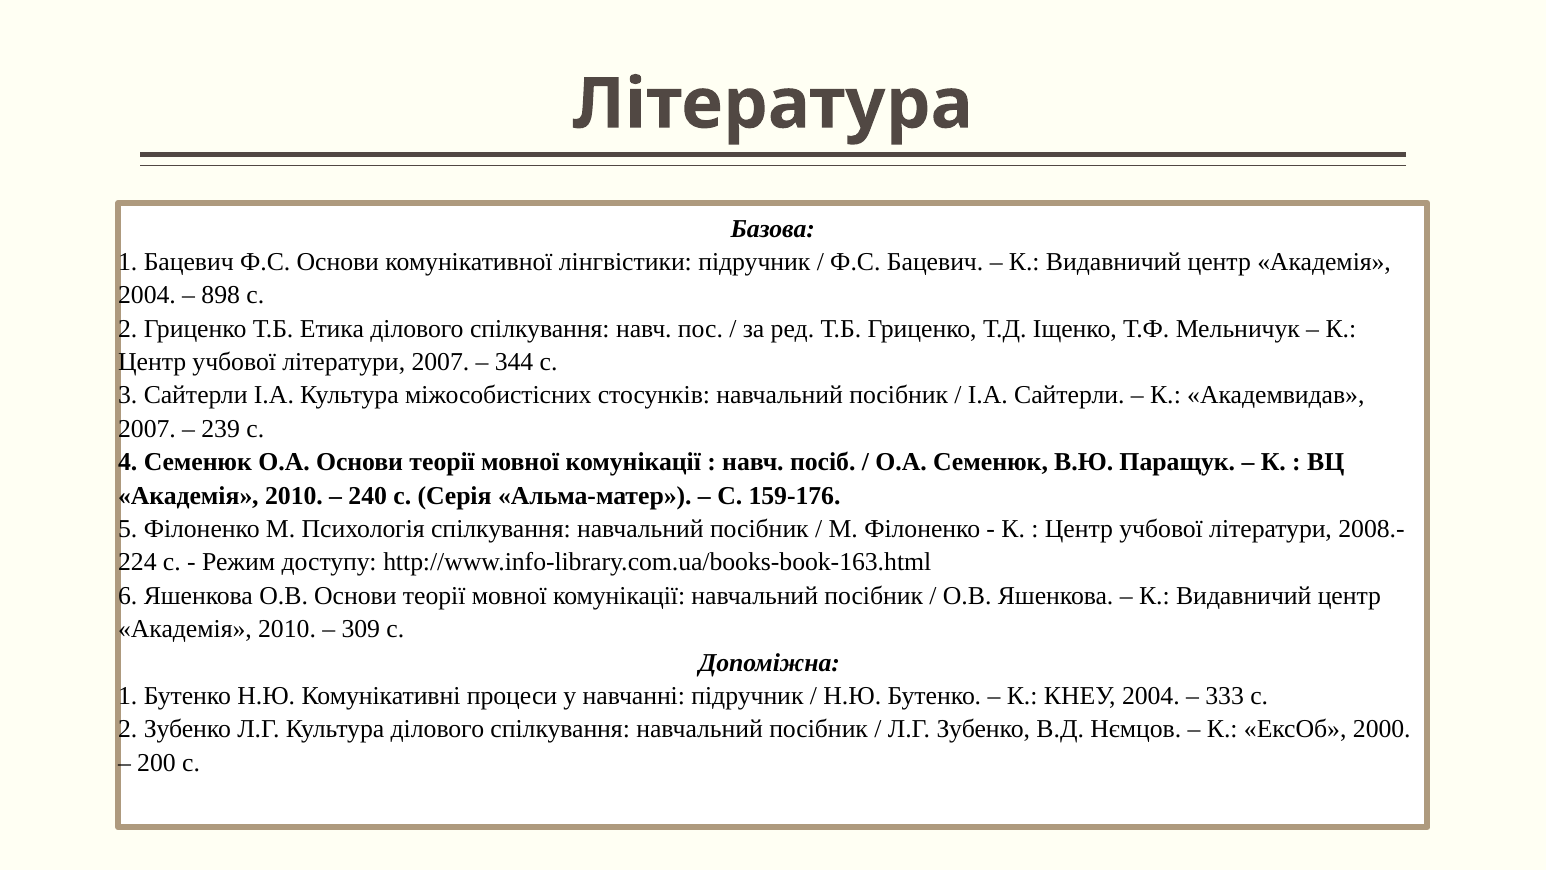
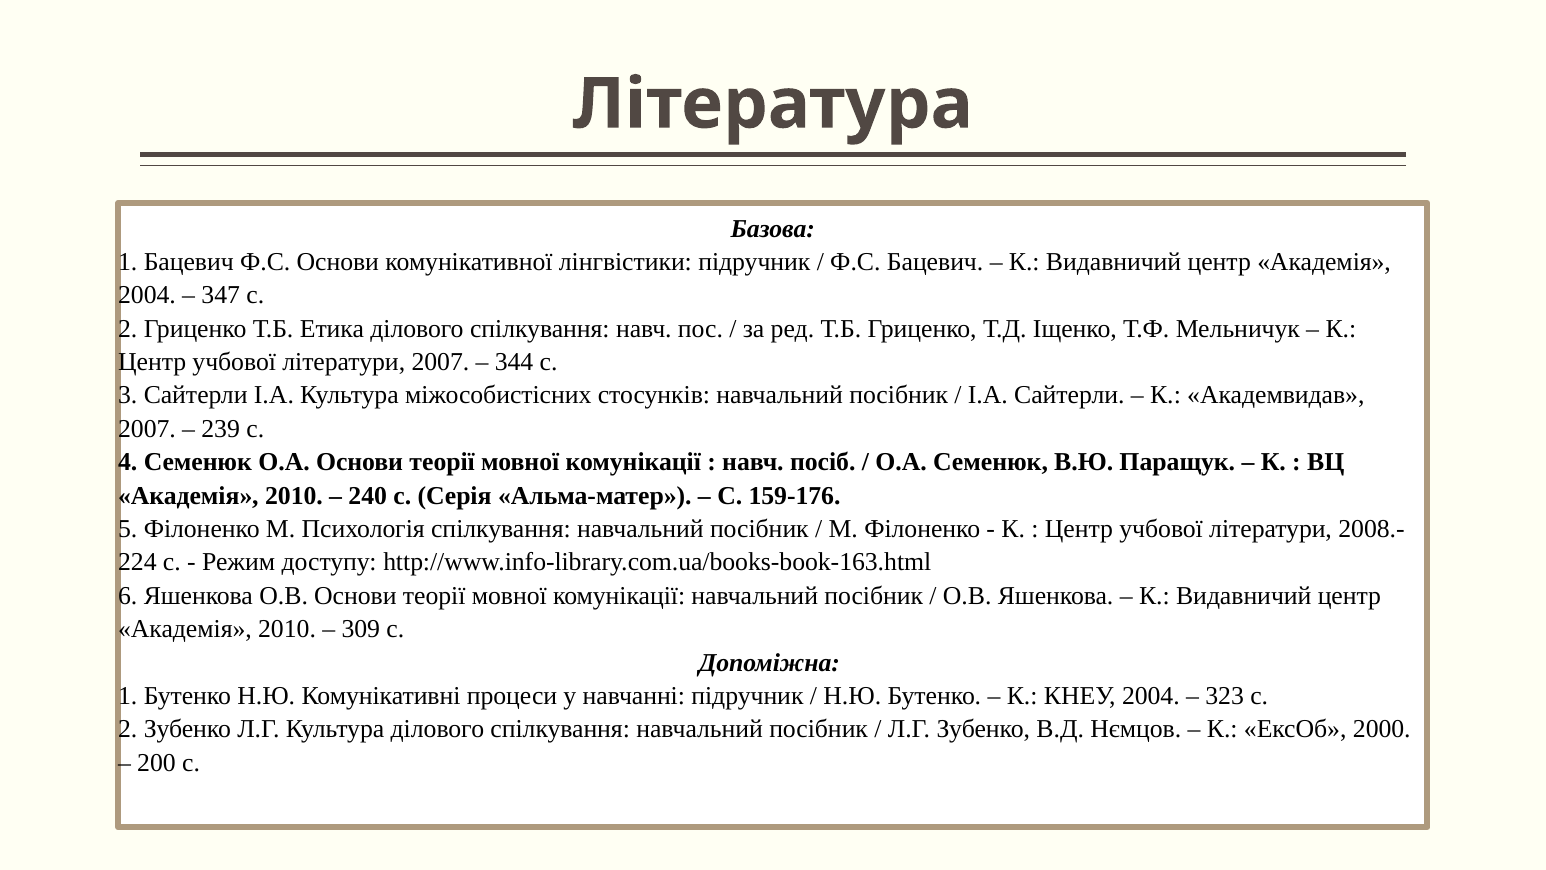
898: 898 -> 347
333: 333 -> 323
